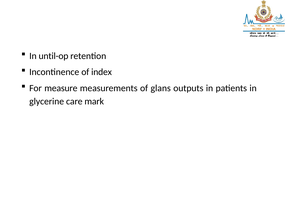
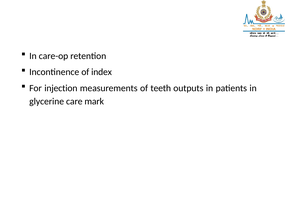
until-op: until-op -> care-op
measure: measure -> injection
glans: glans -> teeth
